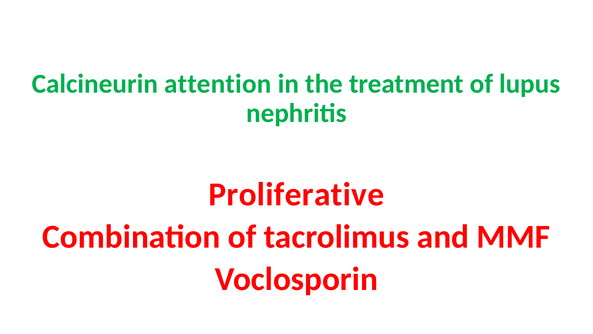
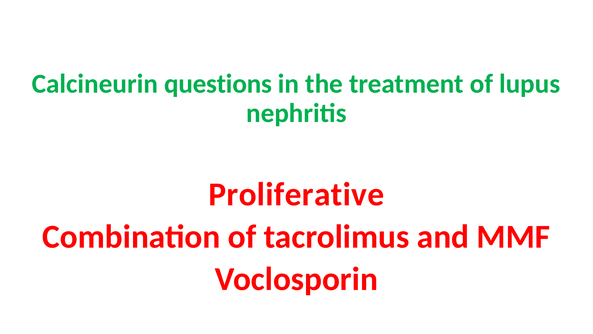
attention: attention -> questions
